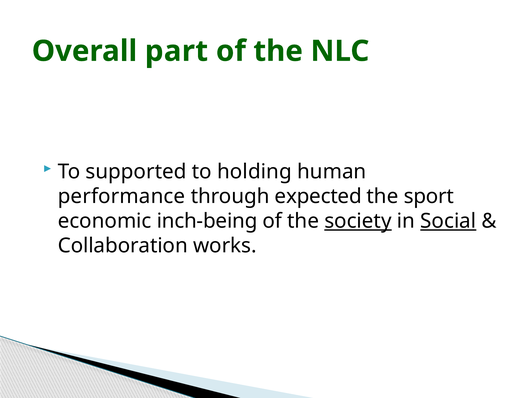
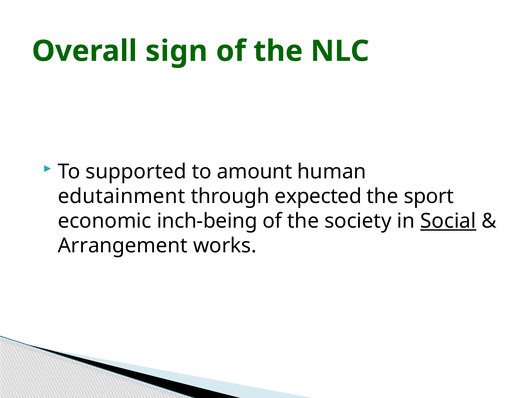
part: part -> sign
holding: holding -> amount
performance: performance -> edutainment
society underline: present -> none
Collaboration: Collaboration -> Arrangement
